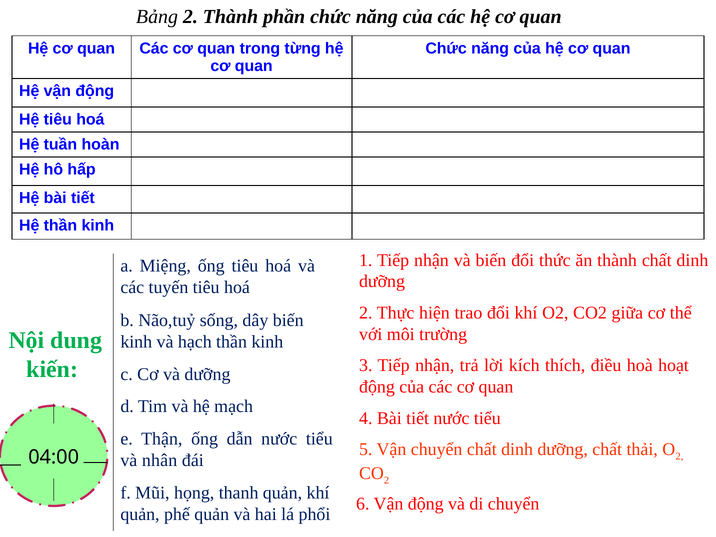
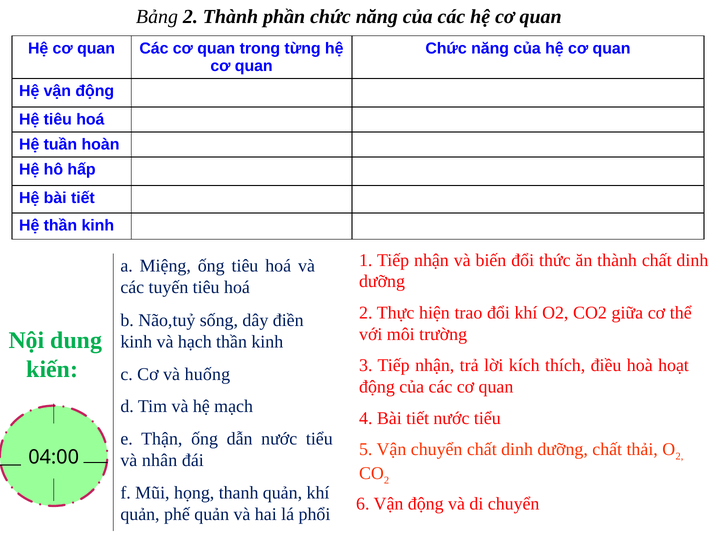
dây biến: biến -> điền
và dưỡng: dưỡng -> huống
